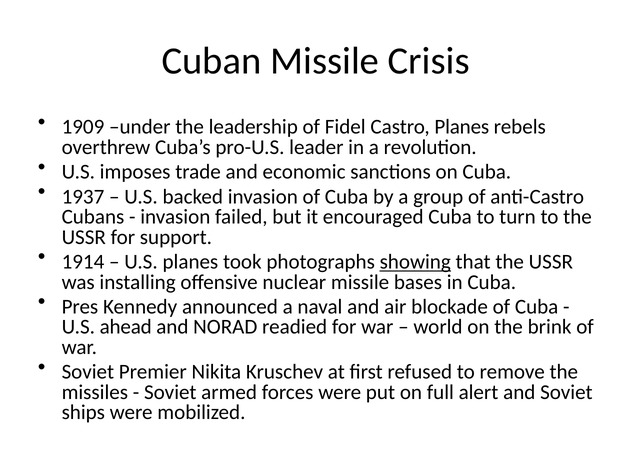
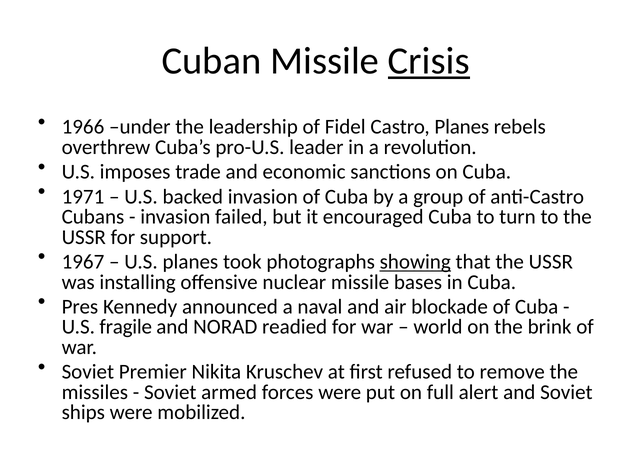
Crisis underline: none -> present
1909: 1909 -> 1966
1937: 1937 -> 1971
1914: 1914 -> 1967
ahead: ahead -> fragile
